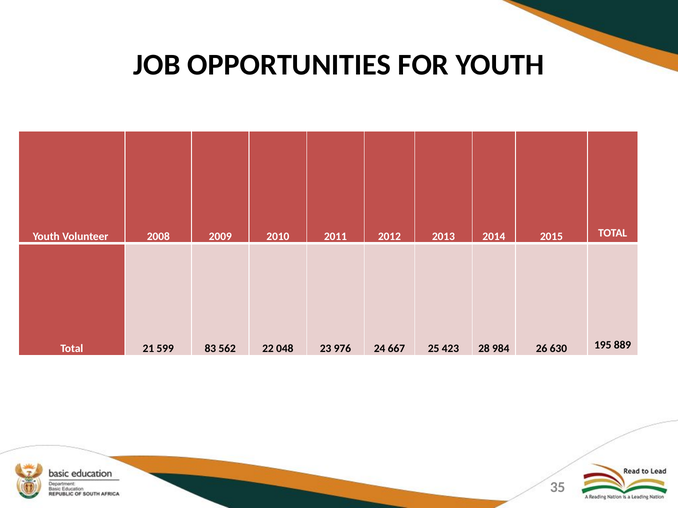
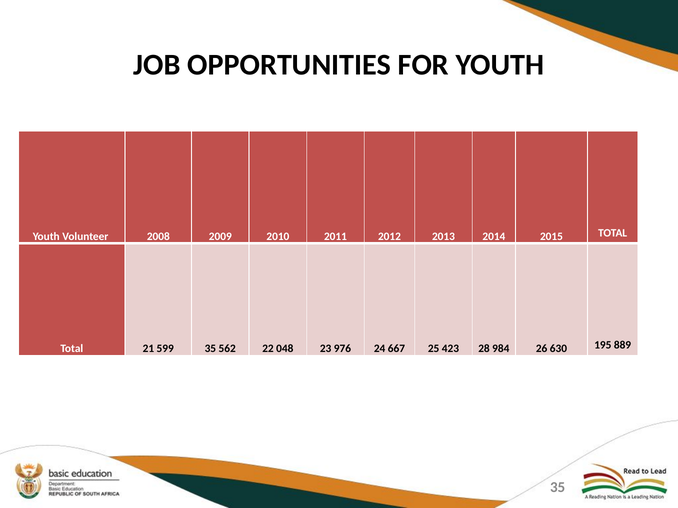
599 83: 83 -> 35
